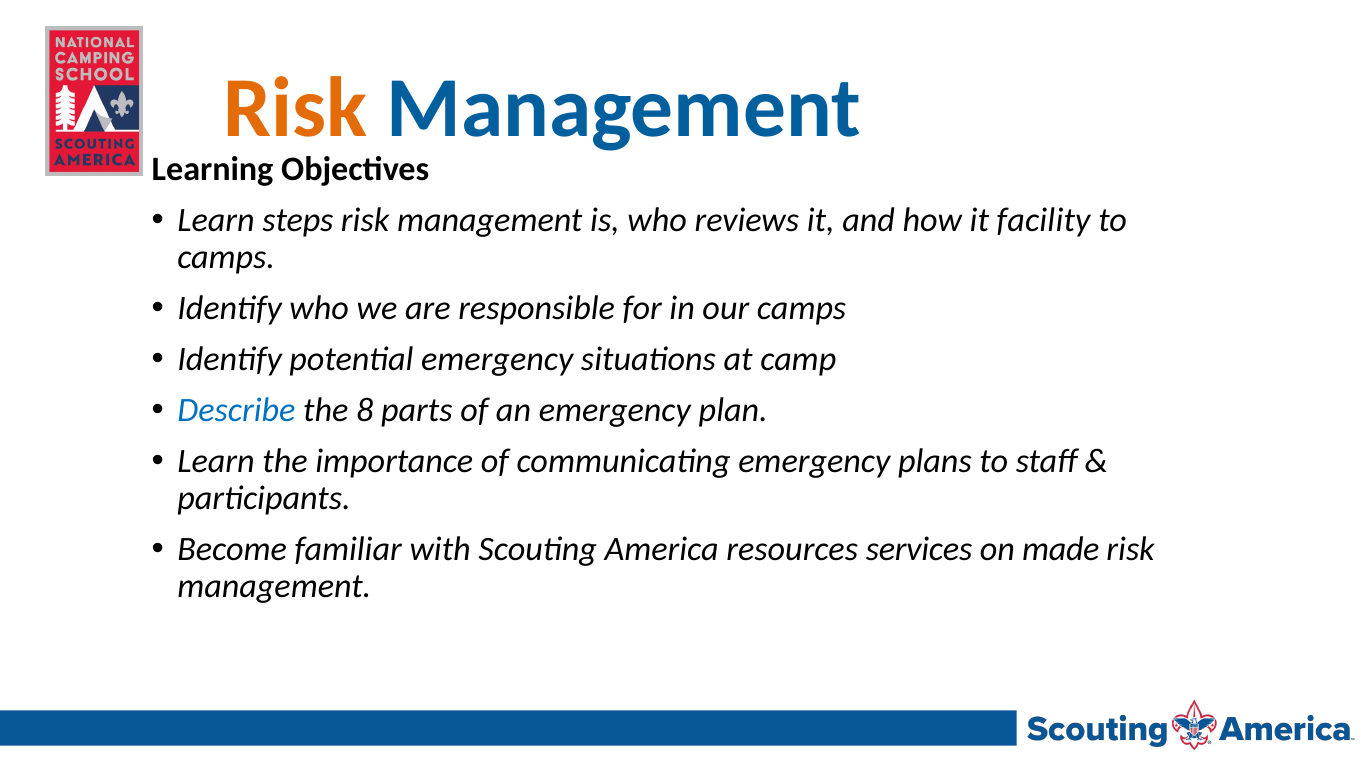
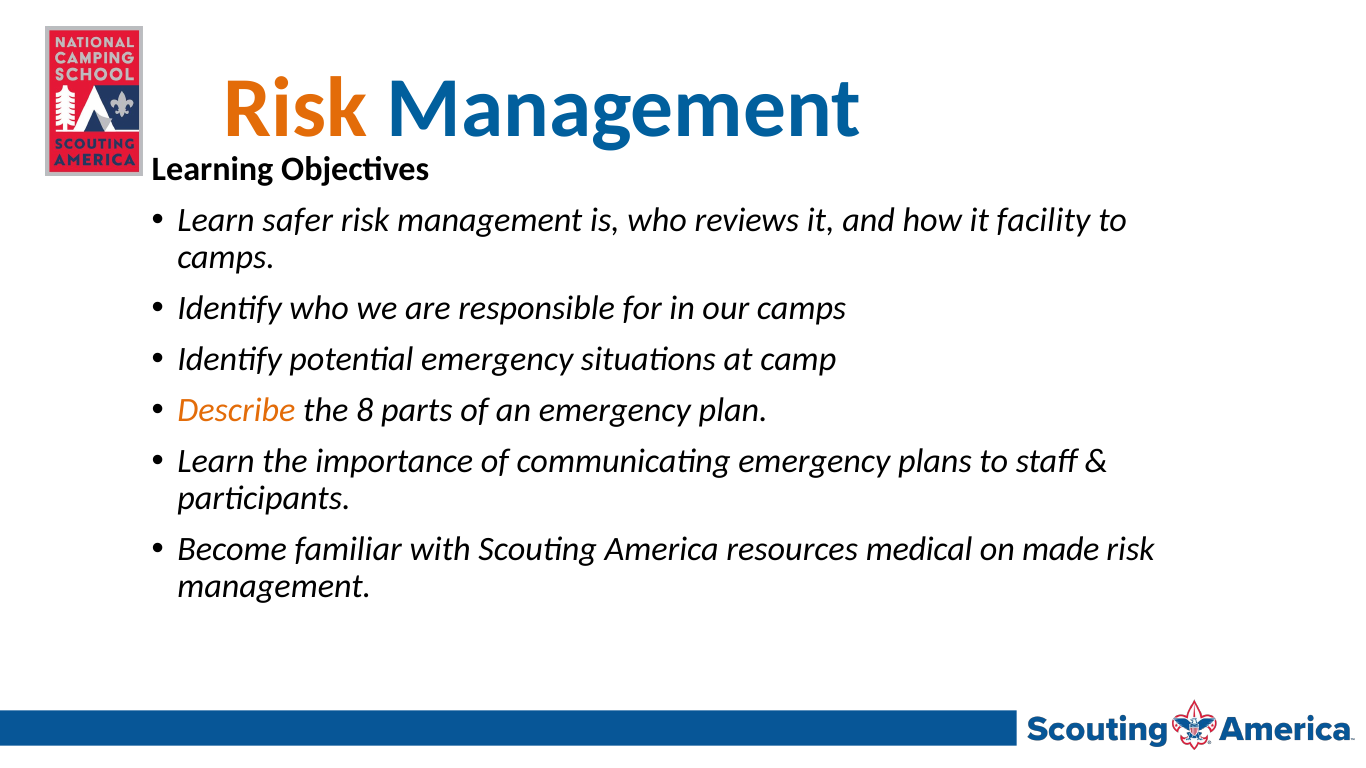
steps: steps -> safer
Describe colour: blue -> orange
services: services -> medical
